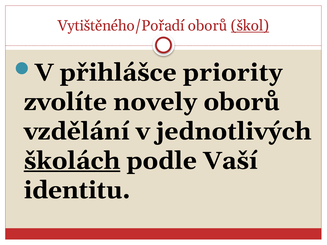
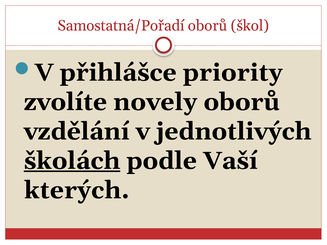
Vytištěného/Pořadí: Vytištěného/Pořadí -> Samostatná/Pořadí
škol underline: present -> none
identitu: identitu -> kterých
